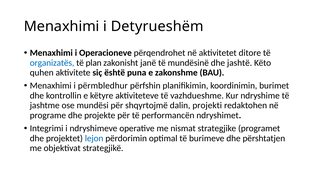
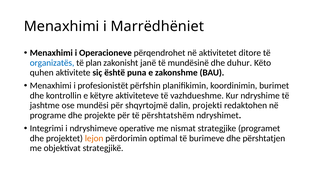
Detyrueshëm: Detyrueshëm -> Marrëdhëniet
jashtë: jashtë -> duhur
përmbledhur: përmbledhur -> profesionistët
performancën: performancën -> përshtatshëm
lejon colour: blue -> orange
